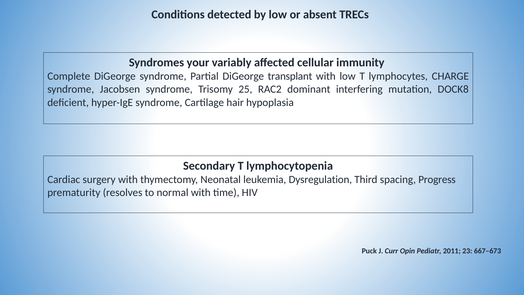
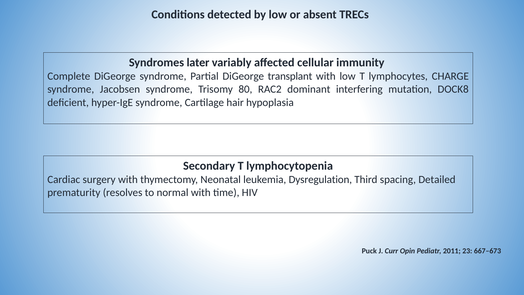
your: your -> later
25: 25 -> 80
Progress: Progress -> Detailed
